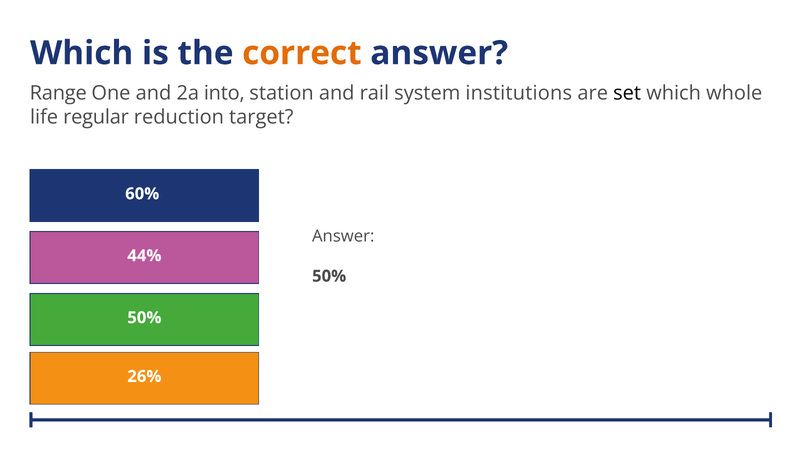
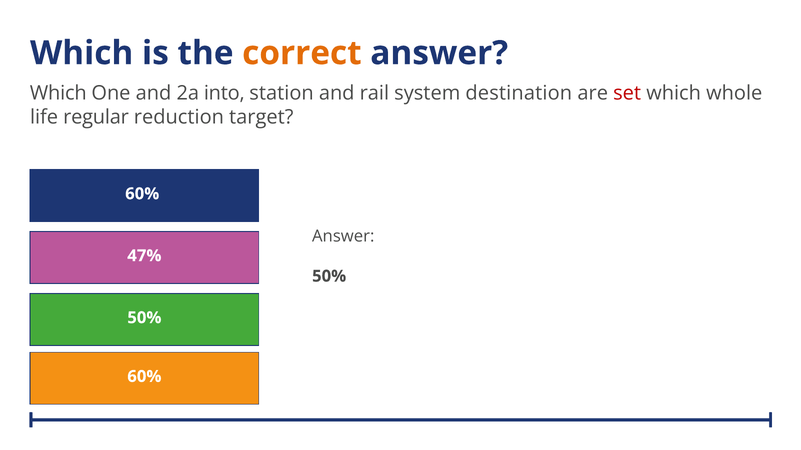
Range at (58, 93): Range -> Which
institutions: institutions -> destination
set colour: black -> red
44%: 44% -> 47%
26% at (144, 377): 26% -> 60%
